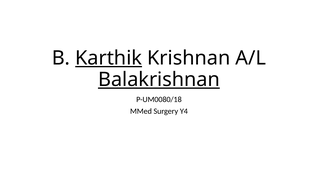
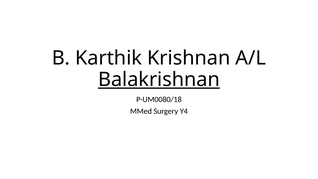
Karthik underline: present -> none
